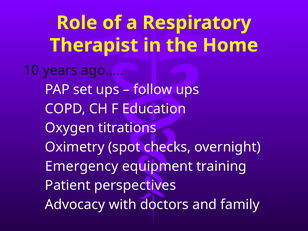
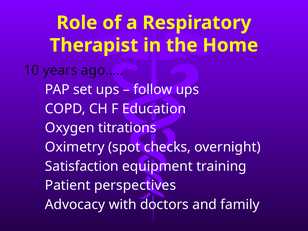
Emergency: Emergency -> Satisfaction
